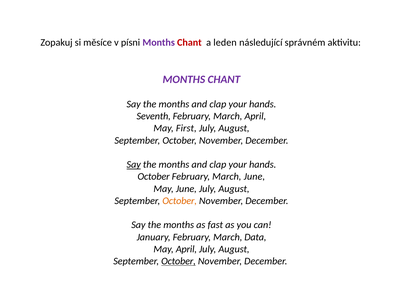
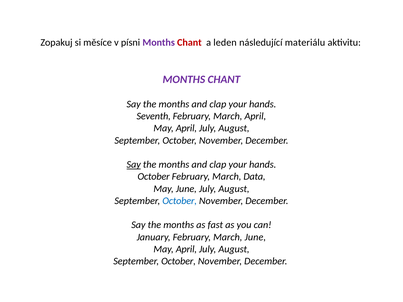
správném: správném -> materiálu
First at (186, 128): First -> April
March June: June -> Data
October at (180, 201) colour: orange -> blue
March Data: Data -> June
October at (178, 261) underline: present -> none
